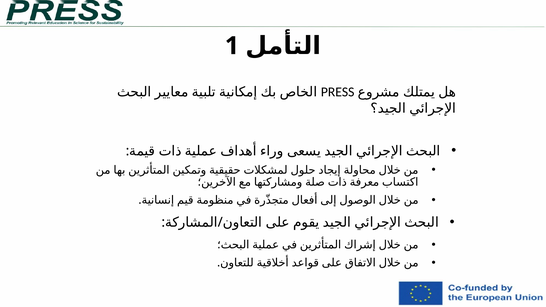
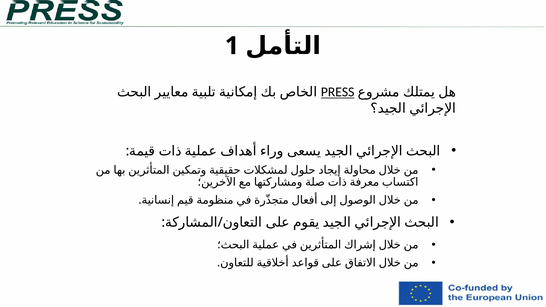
PRESS underline: none -> present
